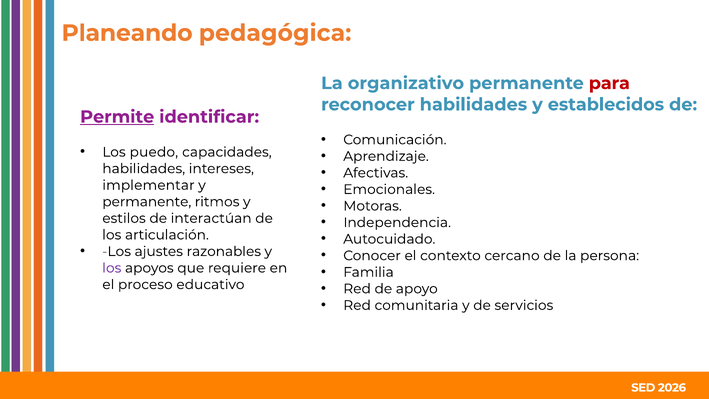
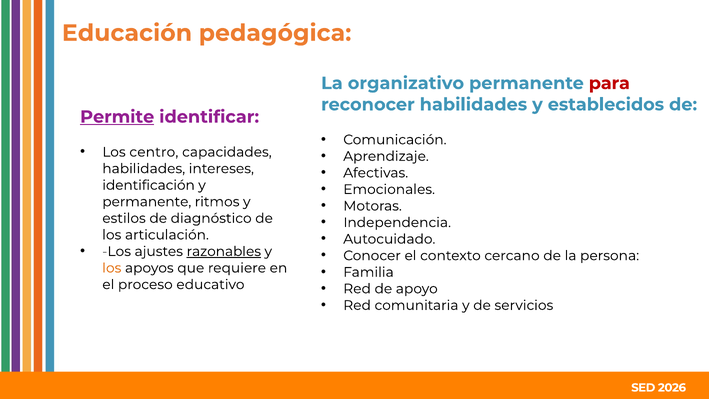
Planeando: Planeando -> Educación
puedo: puedo -> centro
implementar: implementar -> identificación
interactúan: interactúan -> diagnóstico
razonables underline: none -> present
los at (112, 268) colour: purple -> orange
